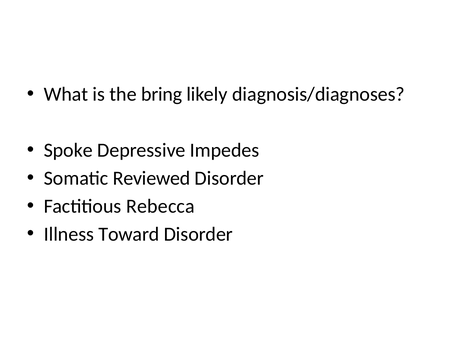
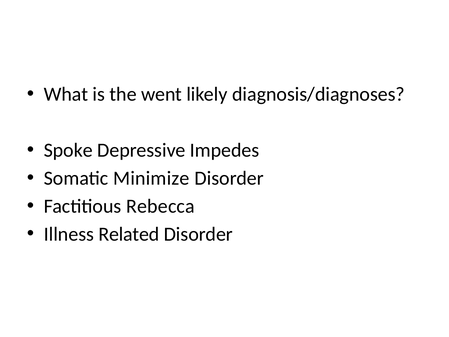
bring: bring -> went
Reviewed: Reviewed -> Minimize
Toward: Toward -> Related
